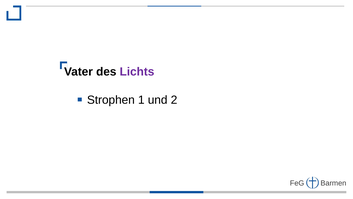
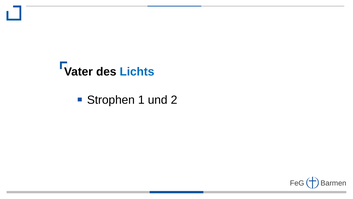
Lichts colour: purple -> blue
